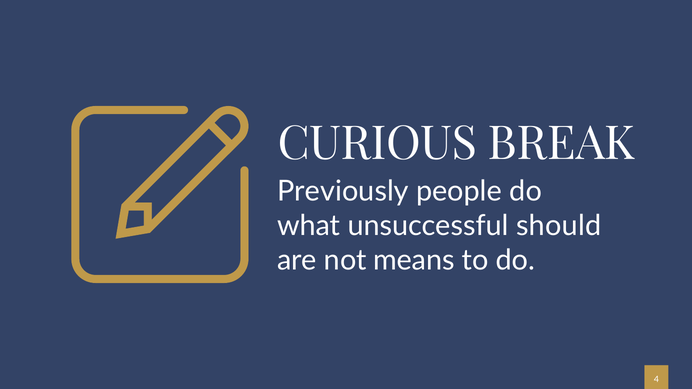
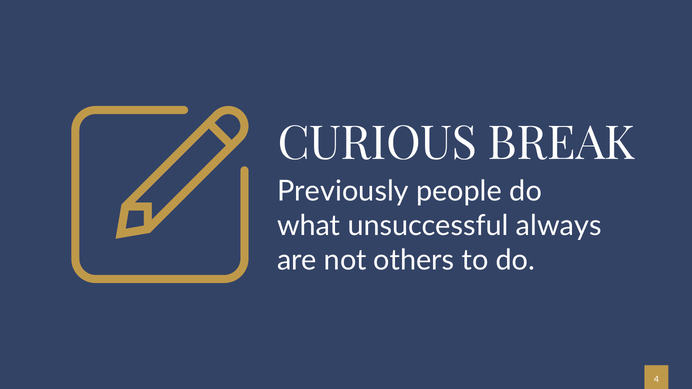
should: should -> always
means: means -> others
